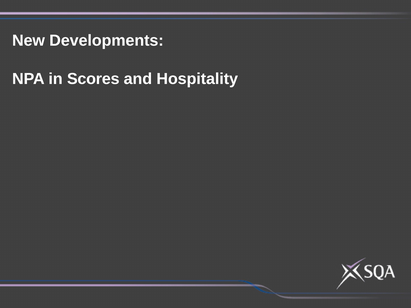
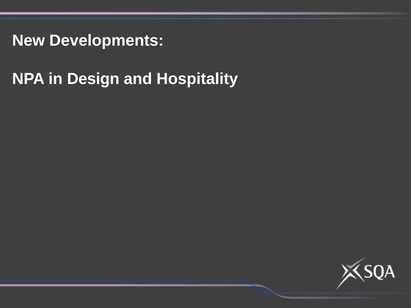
Scores: Scores -> Design
